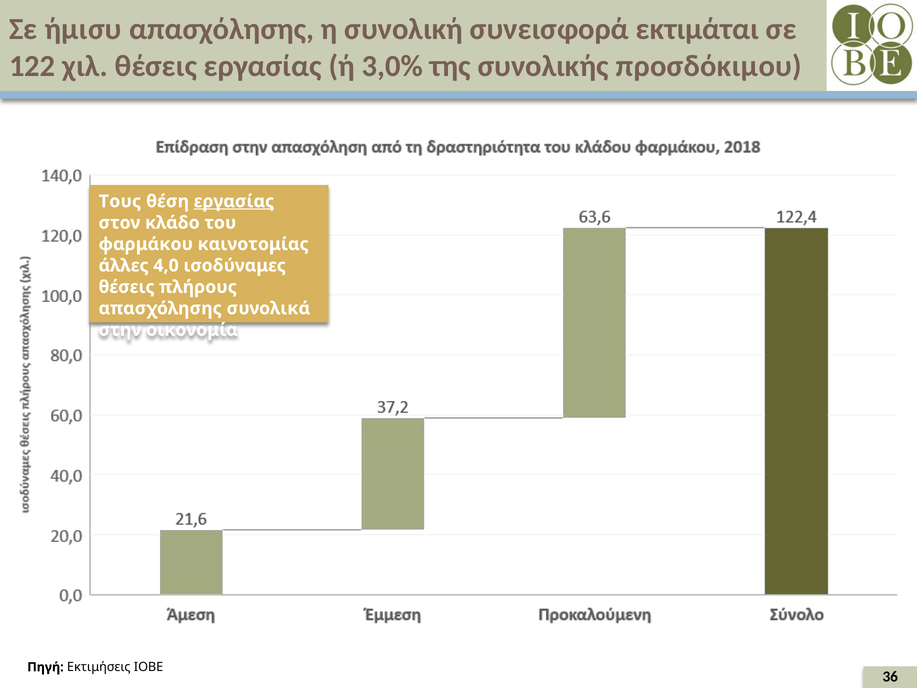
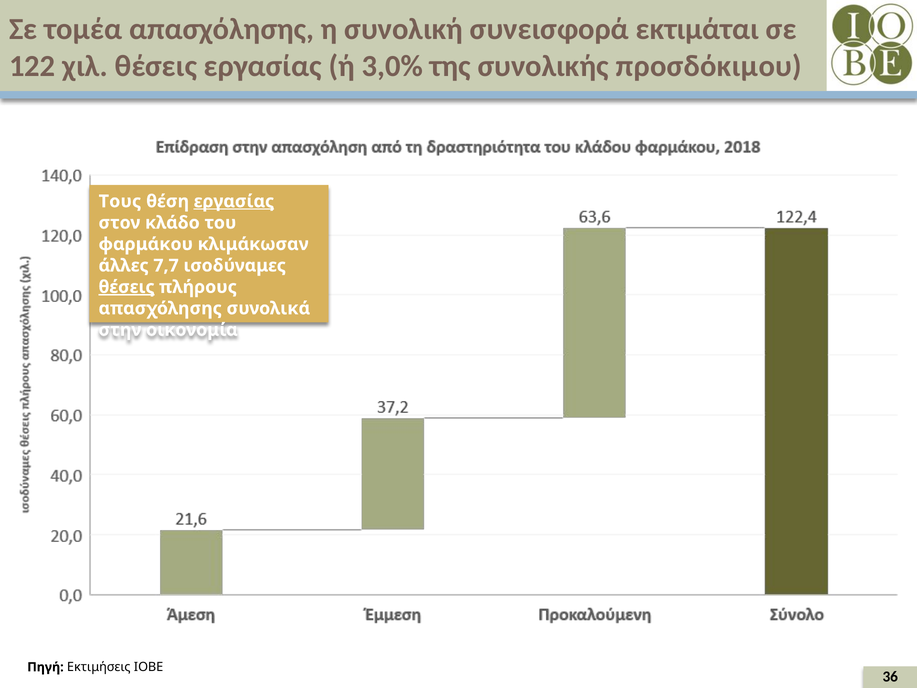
ήμισυ: ήμισυ -> τομέα
καινοτομίας: καινοτομίας -> κλιμάκωσαν
4,0: 4,0 -> 7,7
θέσεις at (127, 287) underline: none -> present
